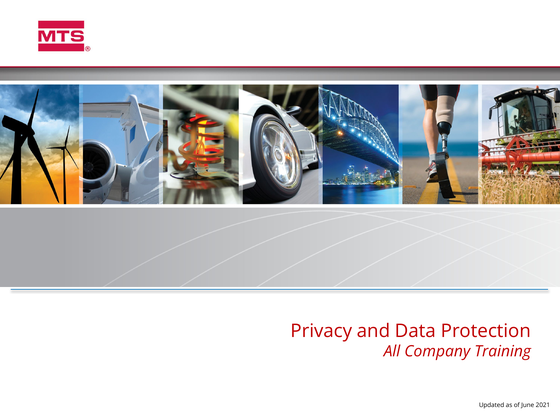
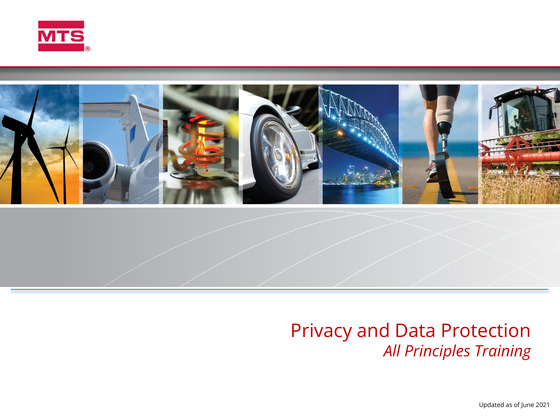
Company: Company -> Principles
